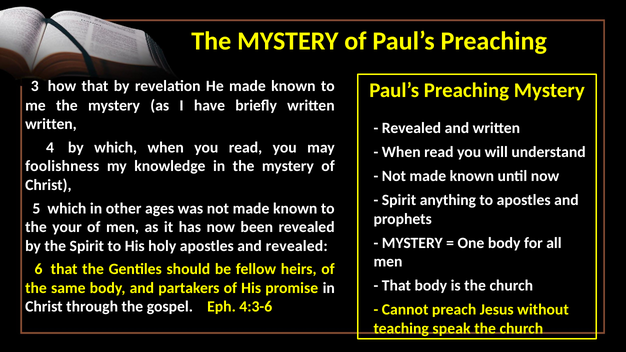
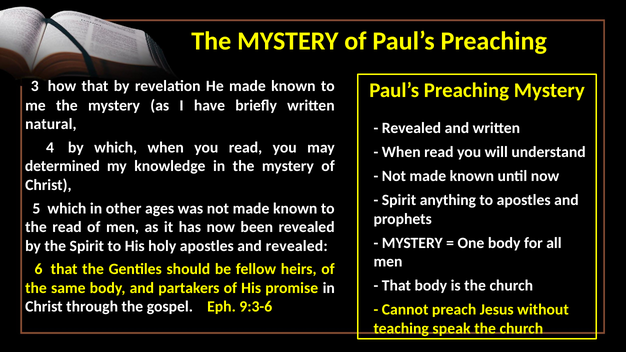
written at (51, 124): written -> natural
foolishness: foolishness -> determined
the your: your -> read
4:3-6: 4:3-6 -> 9:3-6
